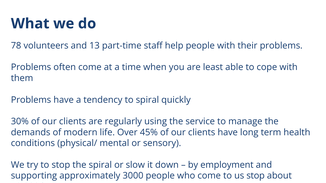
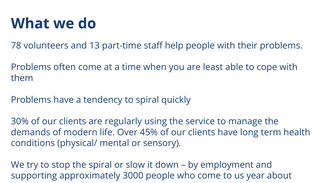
us stop: stop -> year
